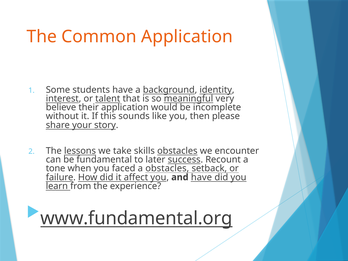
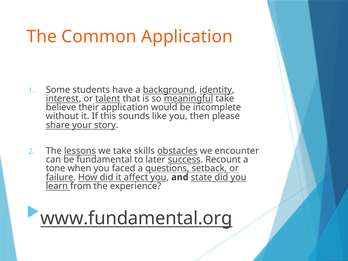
meaningful very: very -> take
a obstacles: obstacles -> questions
and have: have -> state
